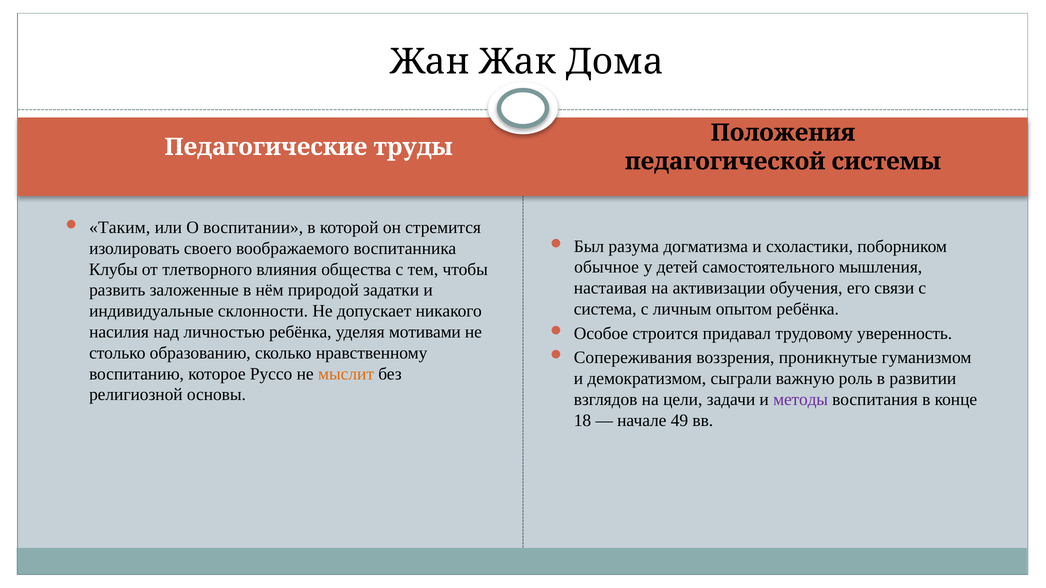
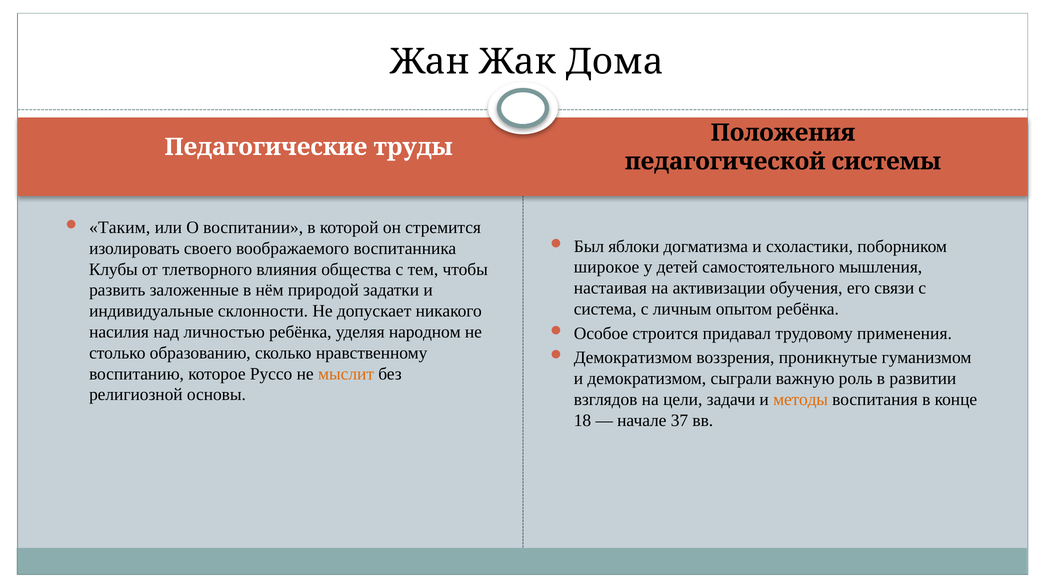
разума: разума -> яблоки
обычное: обычное -> широкое
мотивами: мотивами -> народном
уверенность: уверенность -> применения
Сопереживания at (633, 358): Сопереживания -> Демократизмом
методы colour: purple -> orange
49: 49 -> 37
